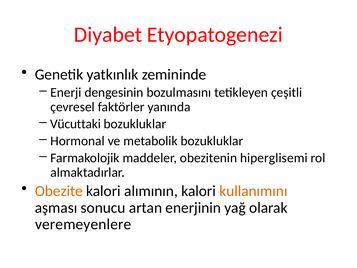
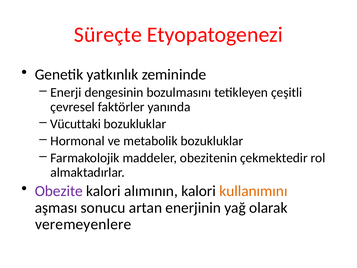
Diyabet: Diyabet -> Süreçte
hiperglisemi: hiperglisemi -> çekmektedir
Obezite colour: orange -> purple
